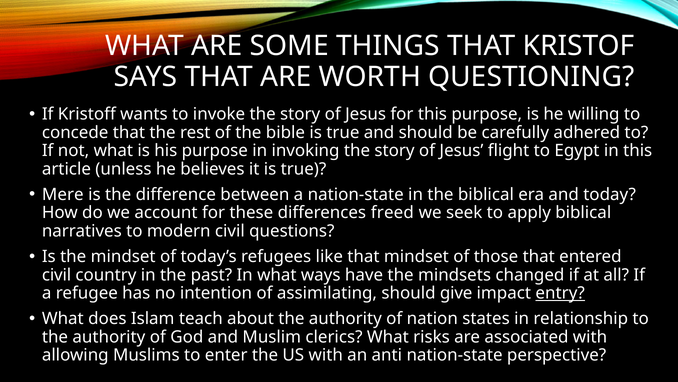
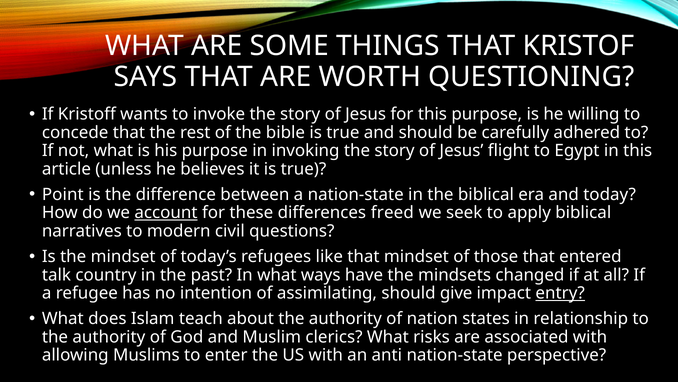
Mere: Mere -> Point
account underline: none -> present
civil at (57, 274): civil -> talk
